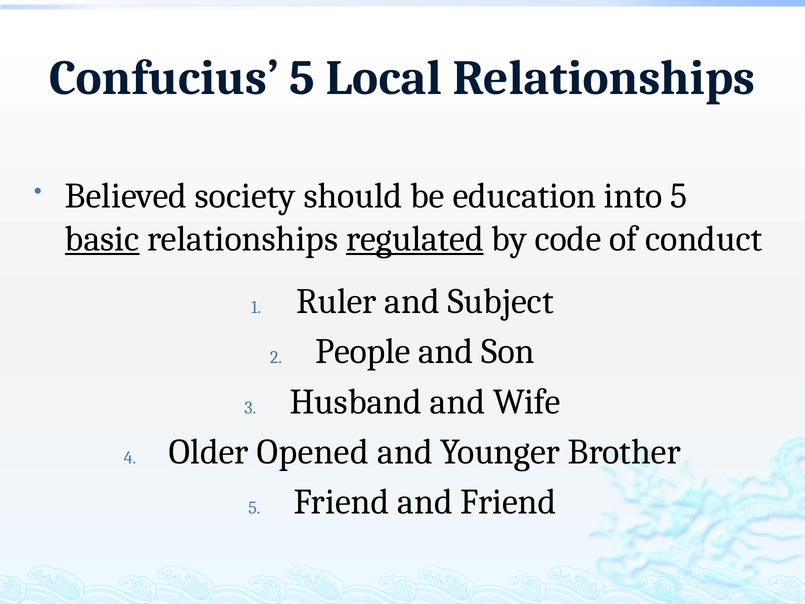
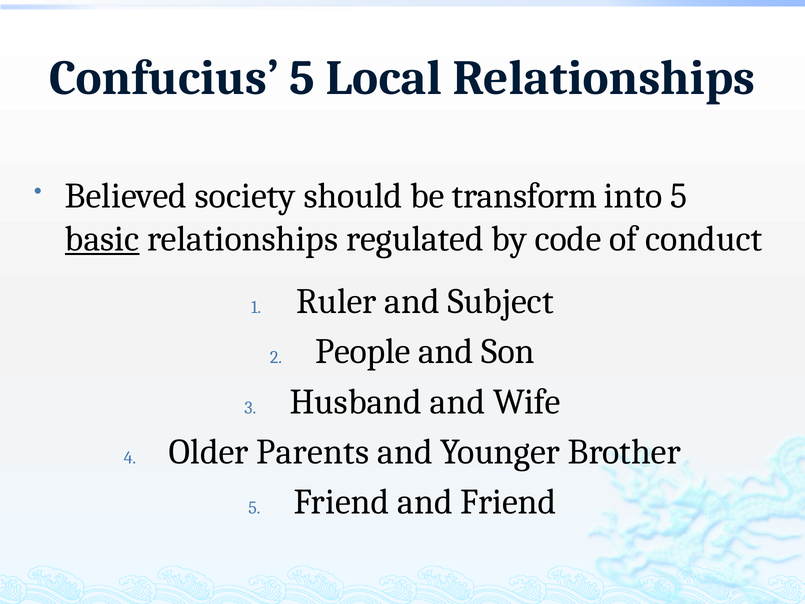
education: education -> transform
regulated underline: present -> none
Opened: Opened -> Parents
